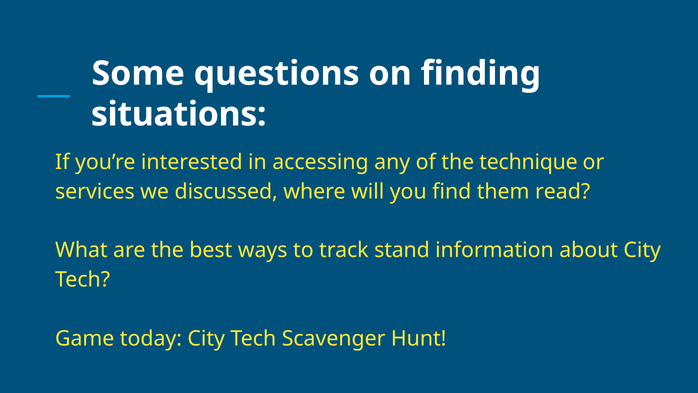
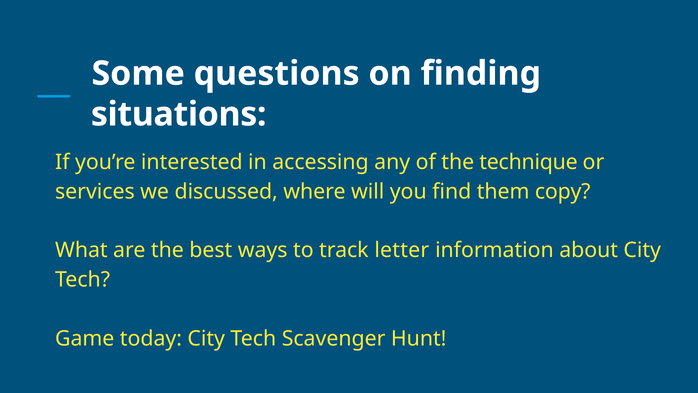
read: read -> copy
stand: stand -> letter
